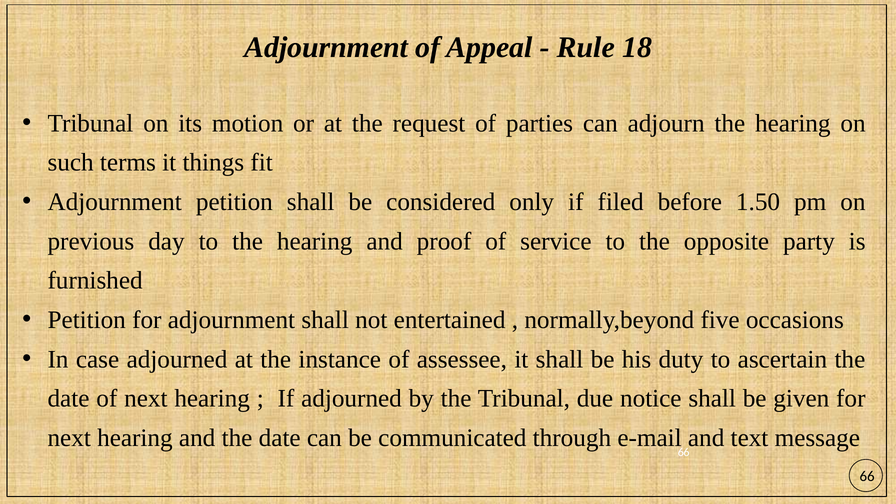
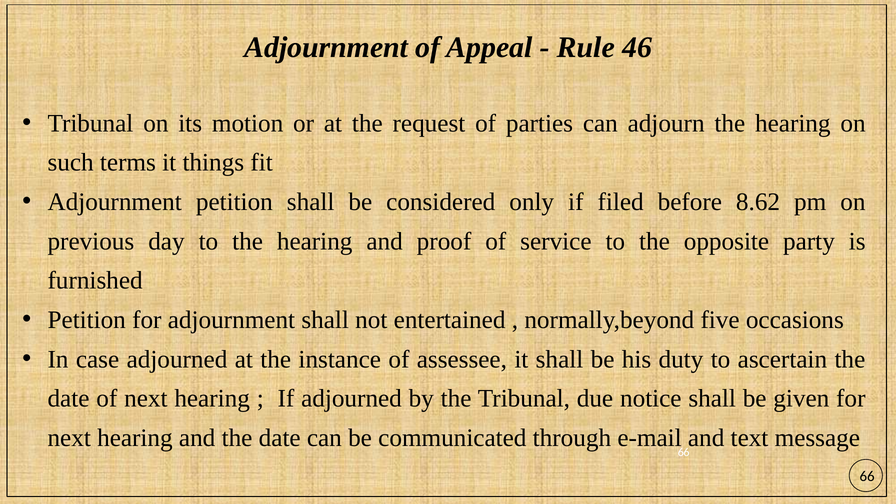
18: 18 -> 46
1.50: 1.50 -> 8.62
